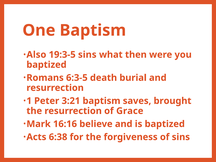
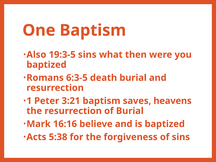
brought: brought -> heavens
of Grace: Grace -> Burial
6:38: 6:38 -> 5:38
